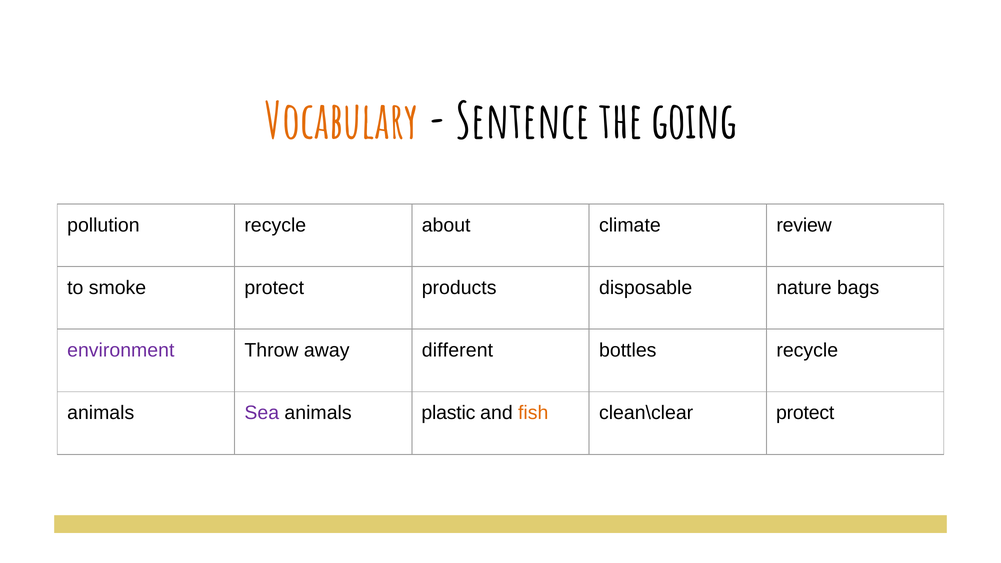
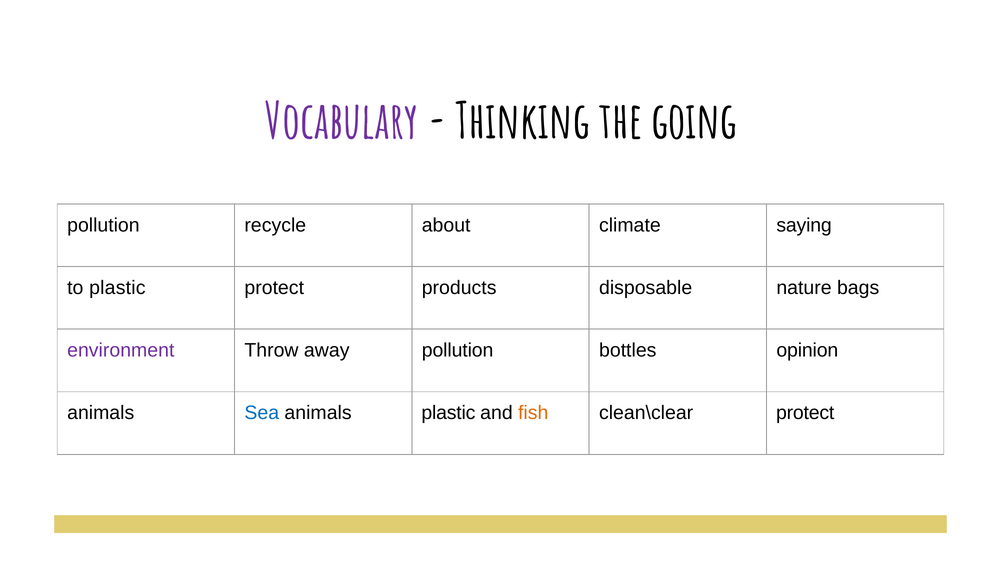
Vocabulary colour: orange -> purple
Sentence: Sentence -> Thinking
review: review -> saying
to smoke: smoke -> plastic
away different: different -> pollution
bottles recycle: recycle -> opinion
Sea colour: purple -> blue
